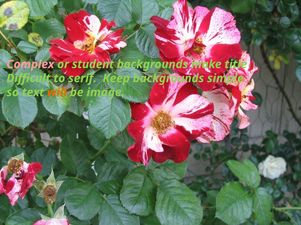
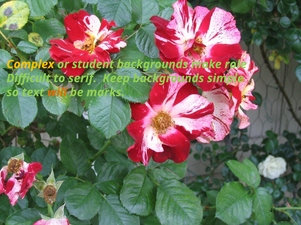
Complex colour: pink -> yellow
title: title -> role
image: image -> marks
